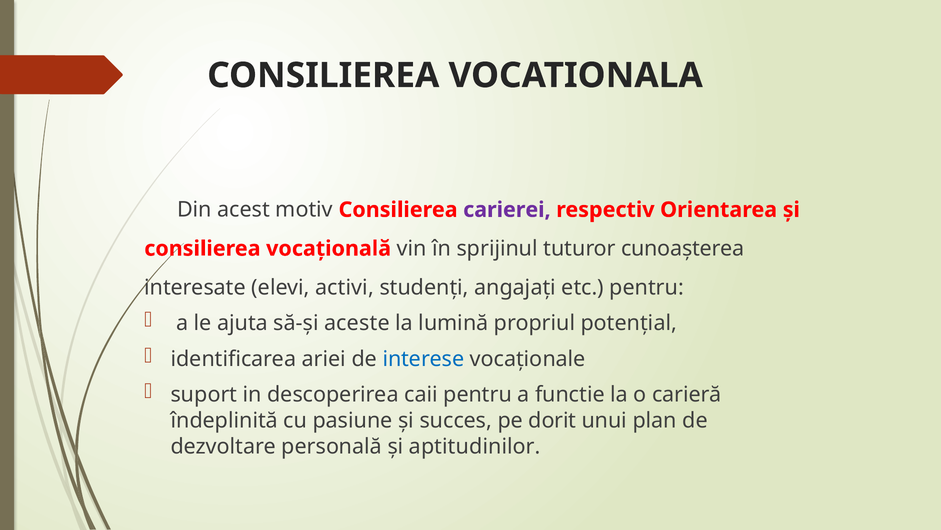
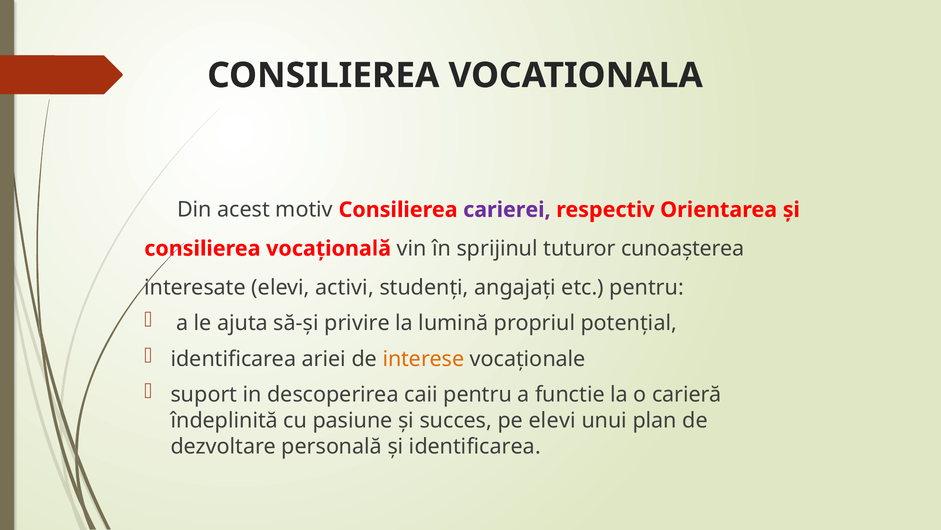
aceste: aceste -> privire
interese colour: blue -> orange
pe dorit: dorit -> elevi
și aptitudinilor: aptitudinilor -> identificarea
